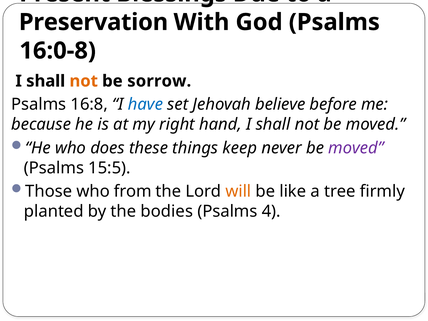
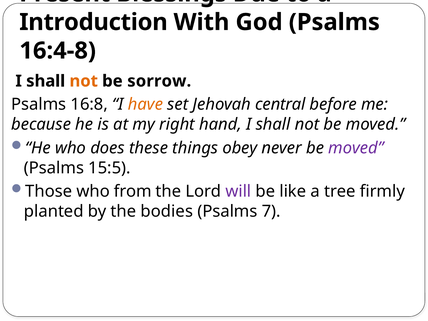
Preservation: Preservation -> Introduction
16:0-8: 16:0-8 -> 16:4-8
have colour: blue -> orange
believe: believe -> central
keep: keep -> obey
will colour: orange -> purple
4: 4 -> 7
